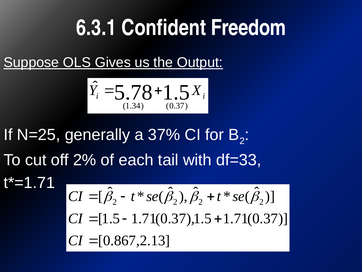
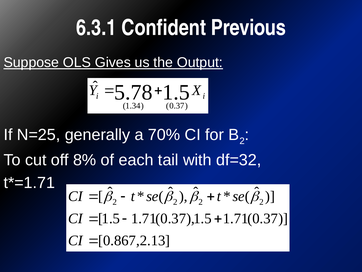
Freedom: Freedom -> Previous
37%: 37% -> 70%
2%: 2% -> 8%
df=33: df=33 -> df=32
